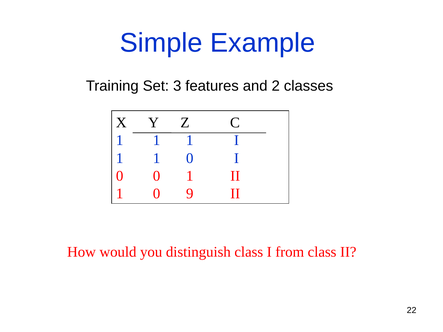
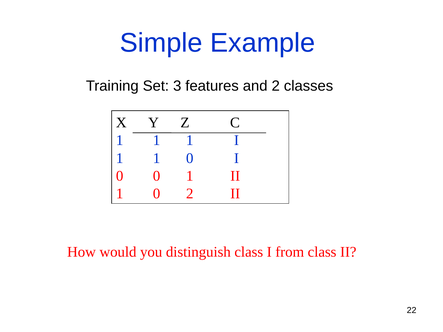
0 9: 9 -> 2
